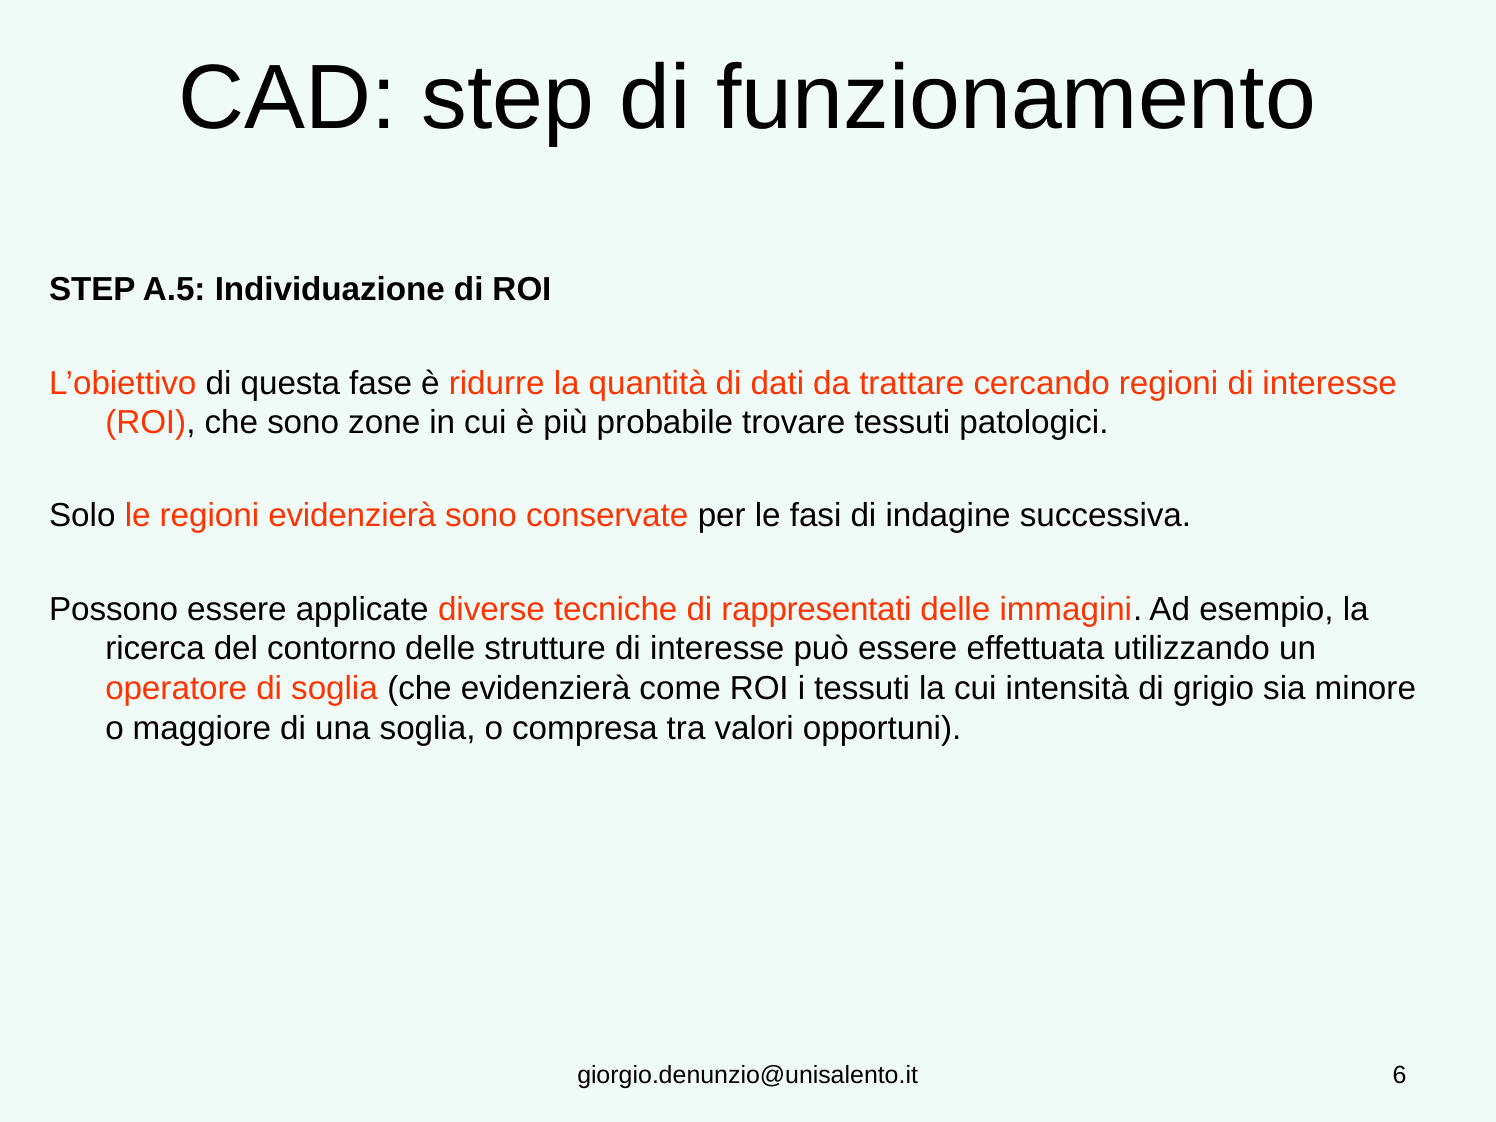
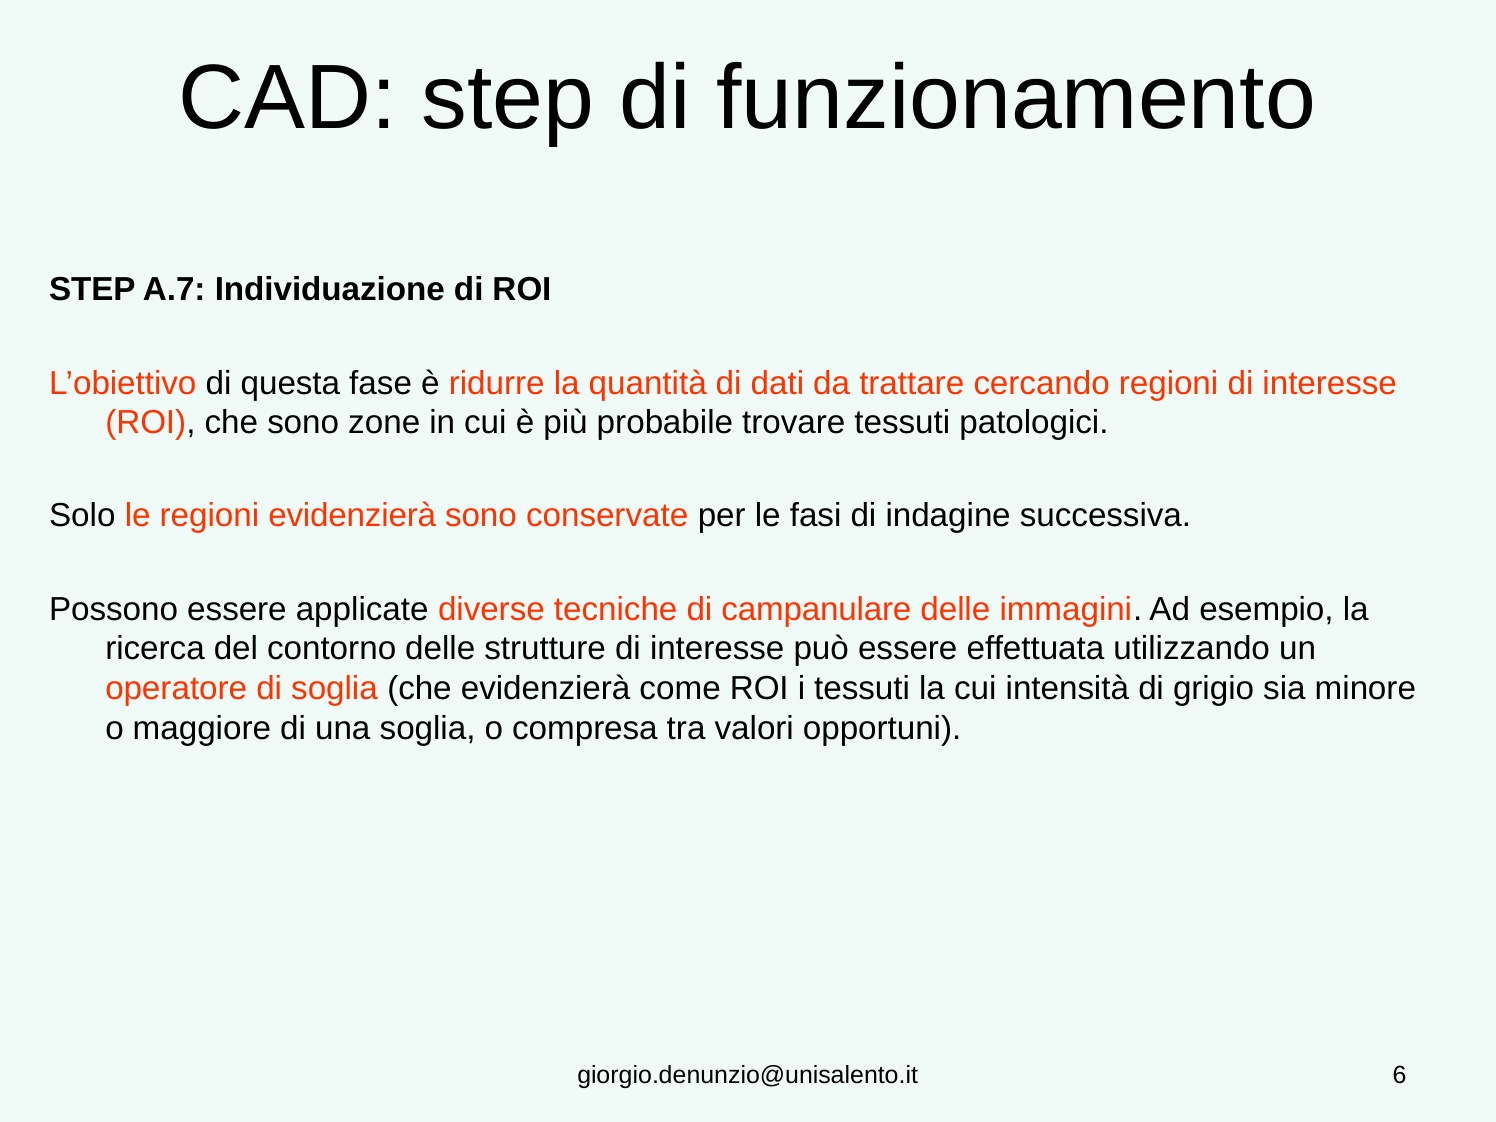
A.5: A.5 -> A.7
rappresentati: rappresentati -> campanulare
